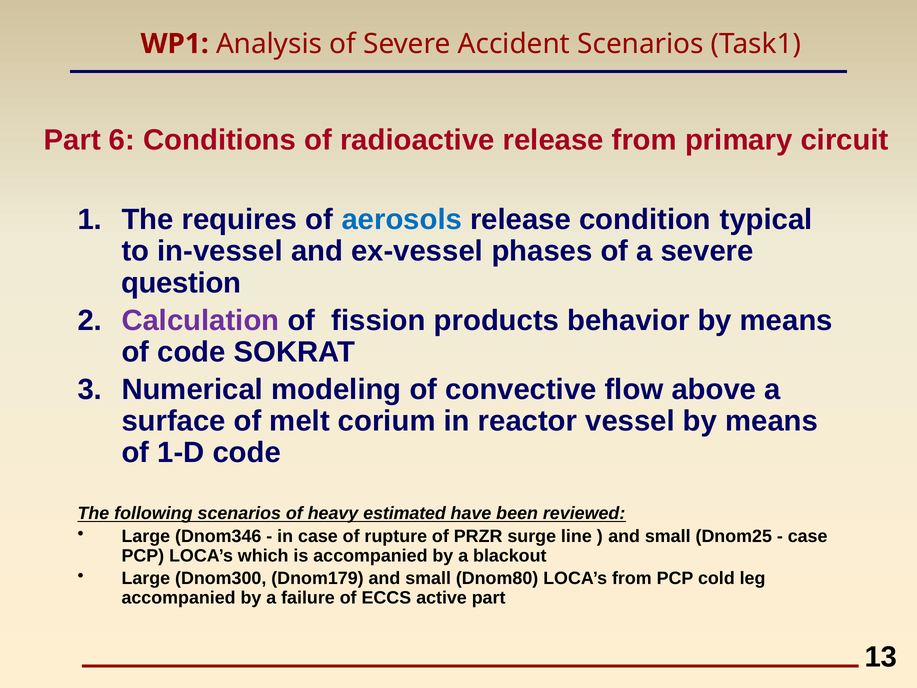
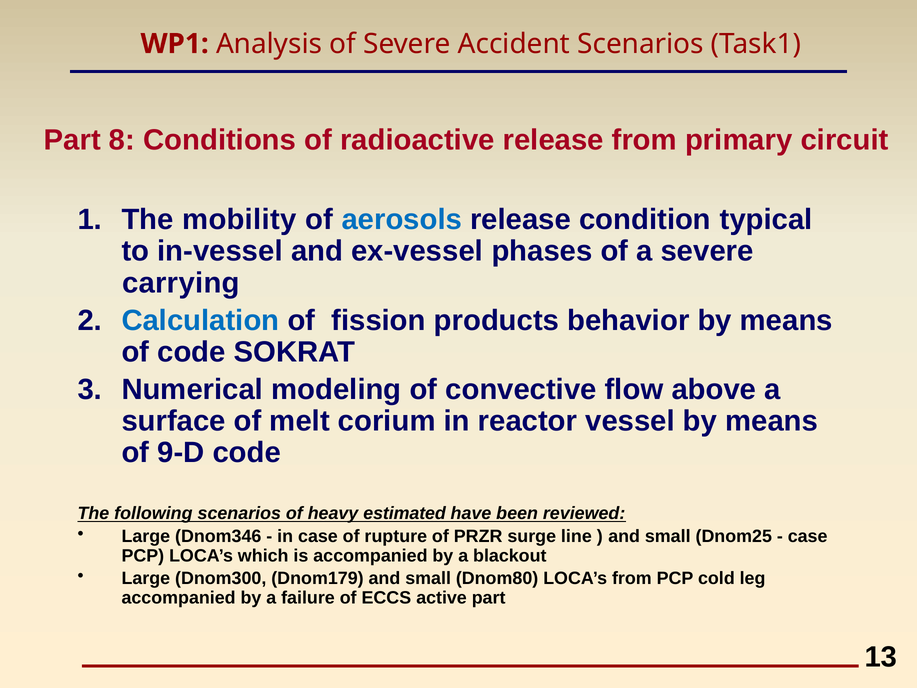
6: 6 -> 8
requires: requires -> mobility
question: question -> carrying
Calculation colour: purple -> blue
1-D: 1-D -> 9-D
